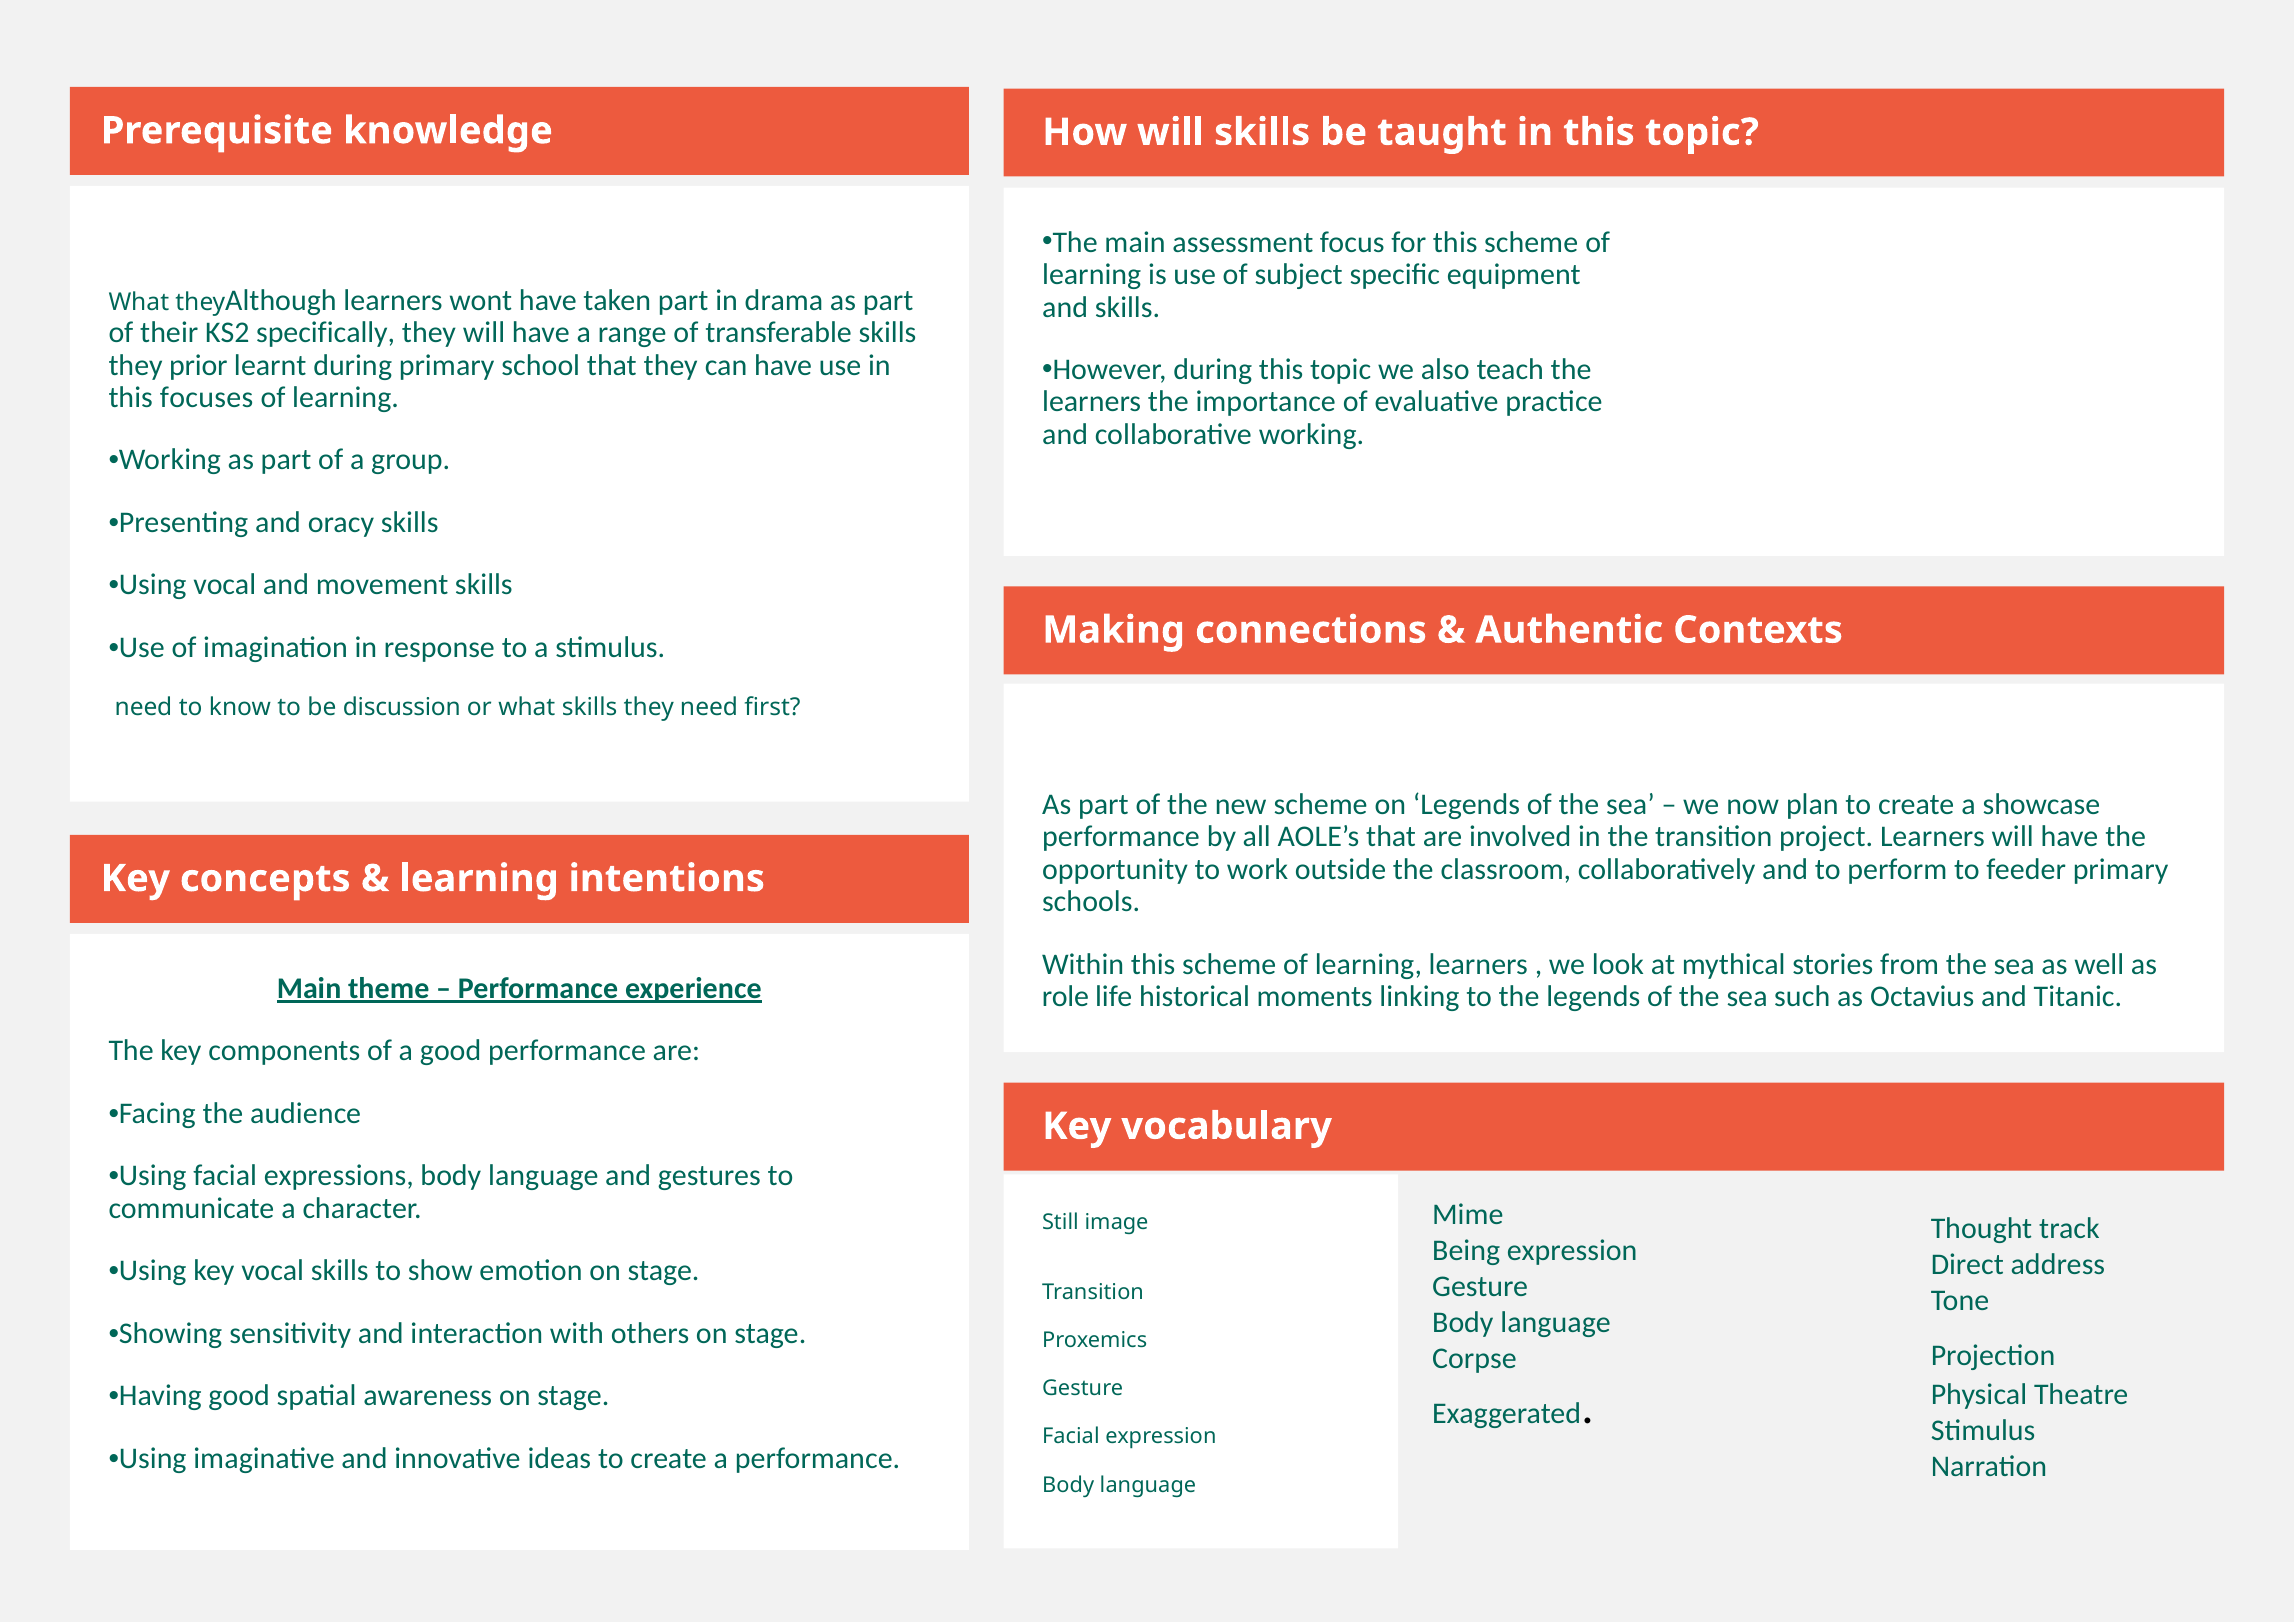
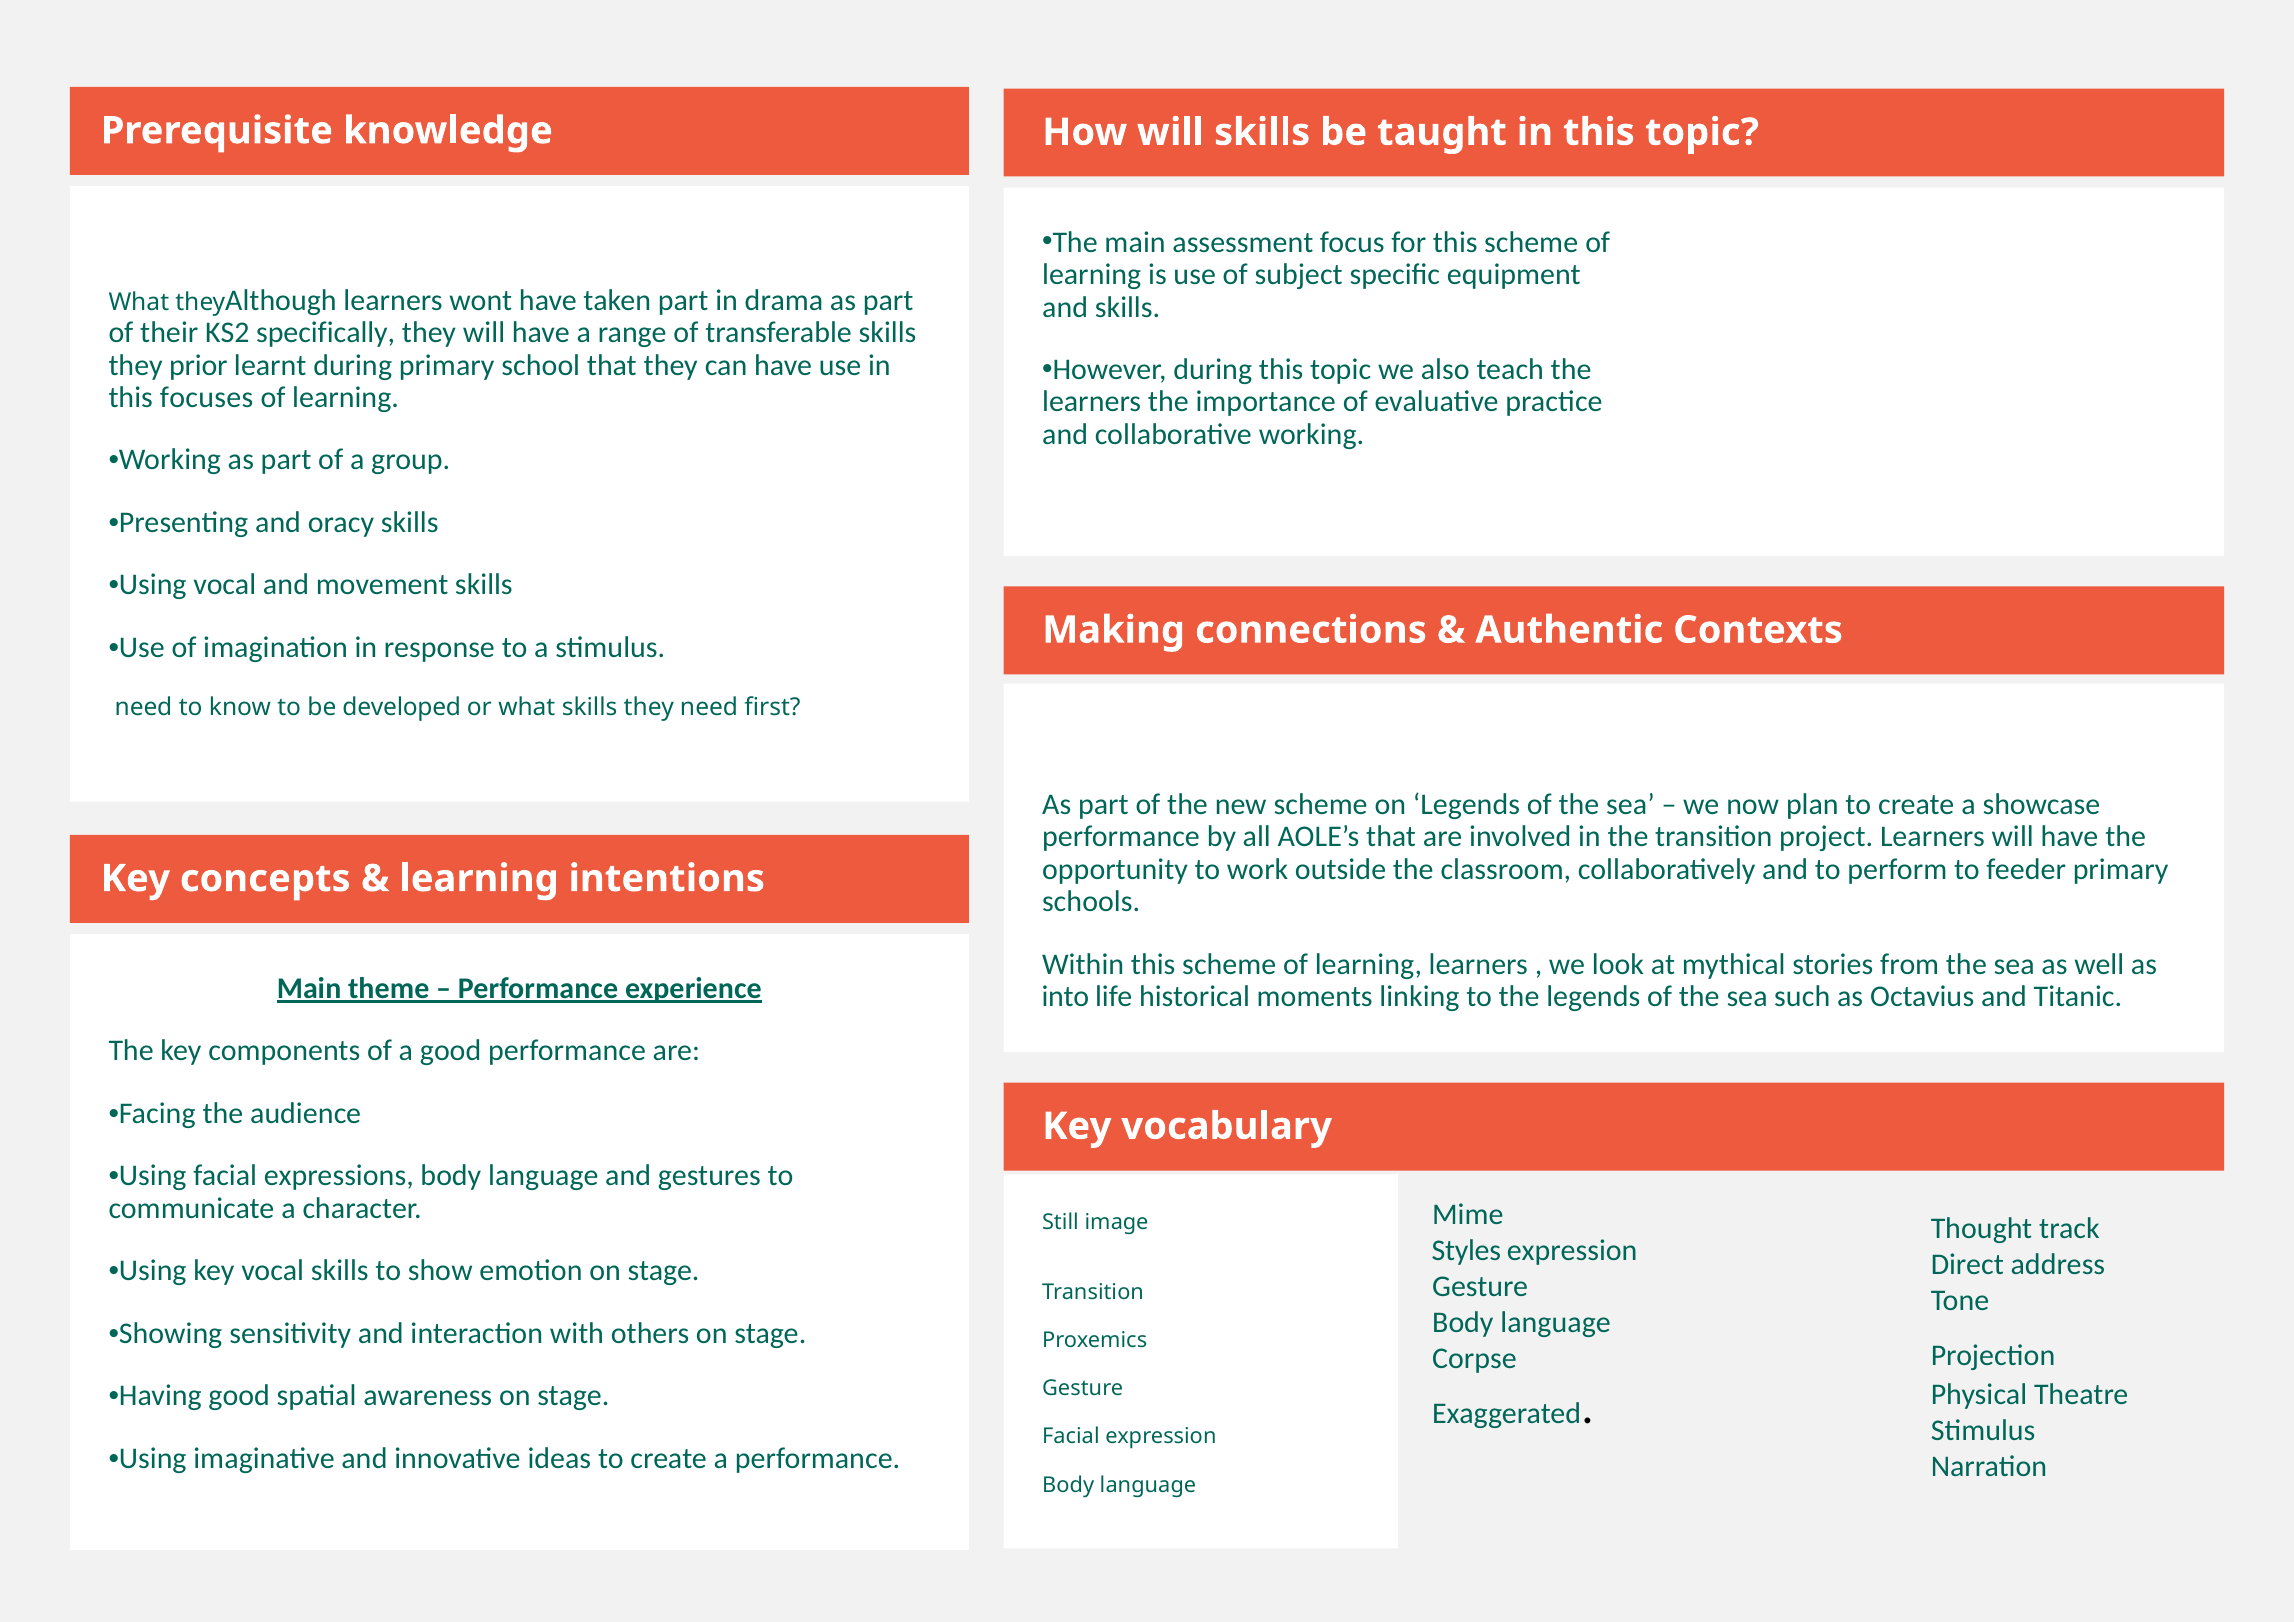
discussion: discussion -> developed
role: role -> into
Being: Being -> Styles
